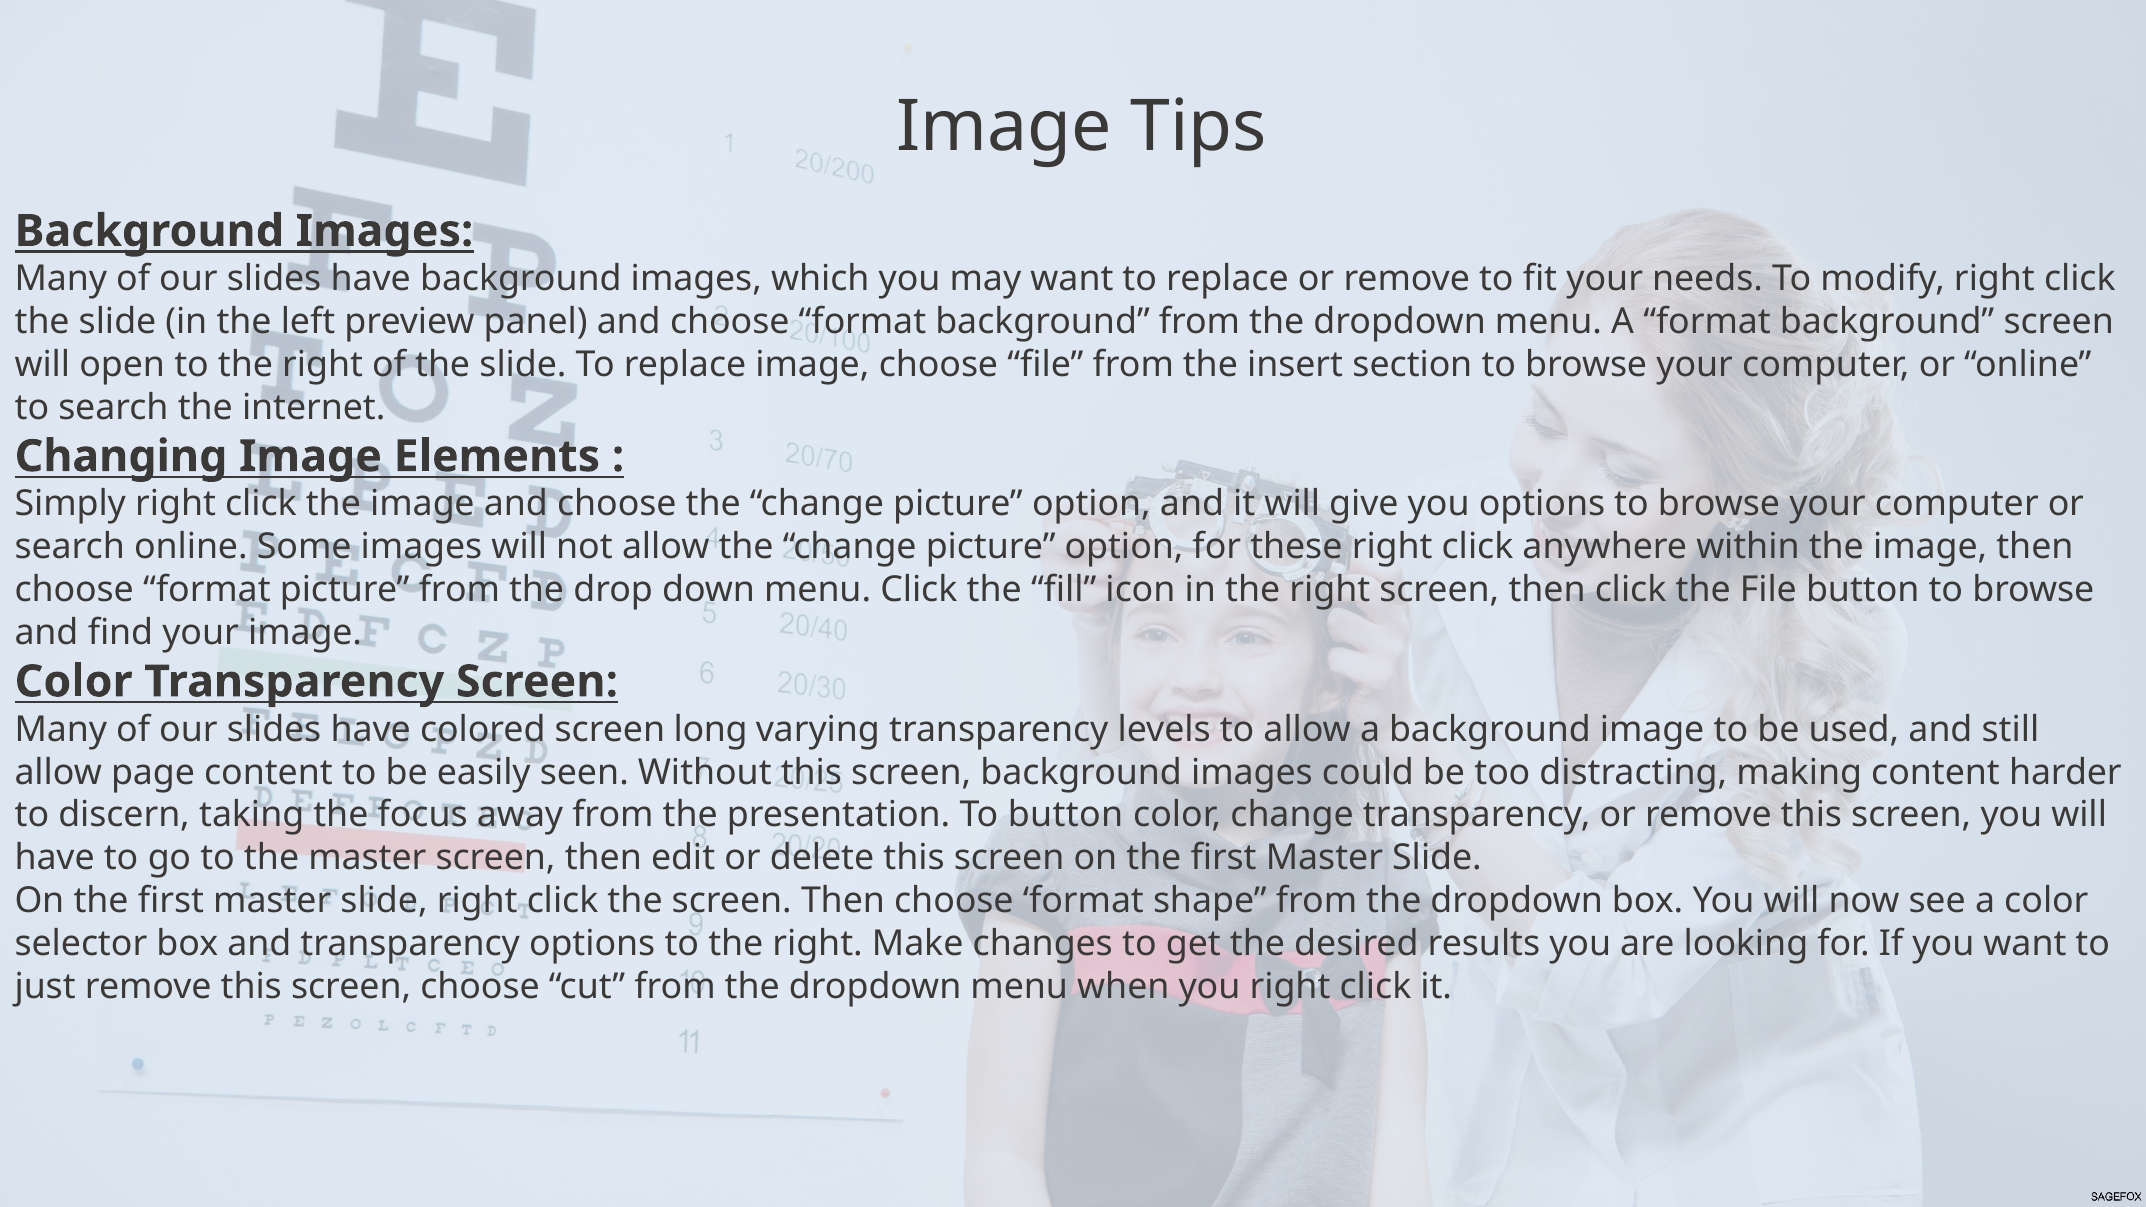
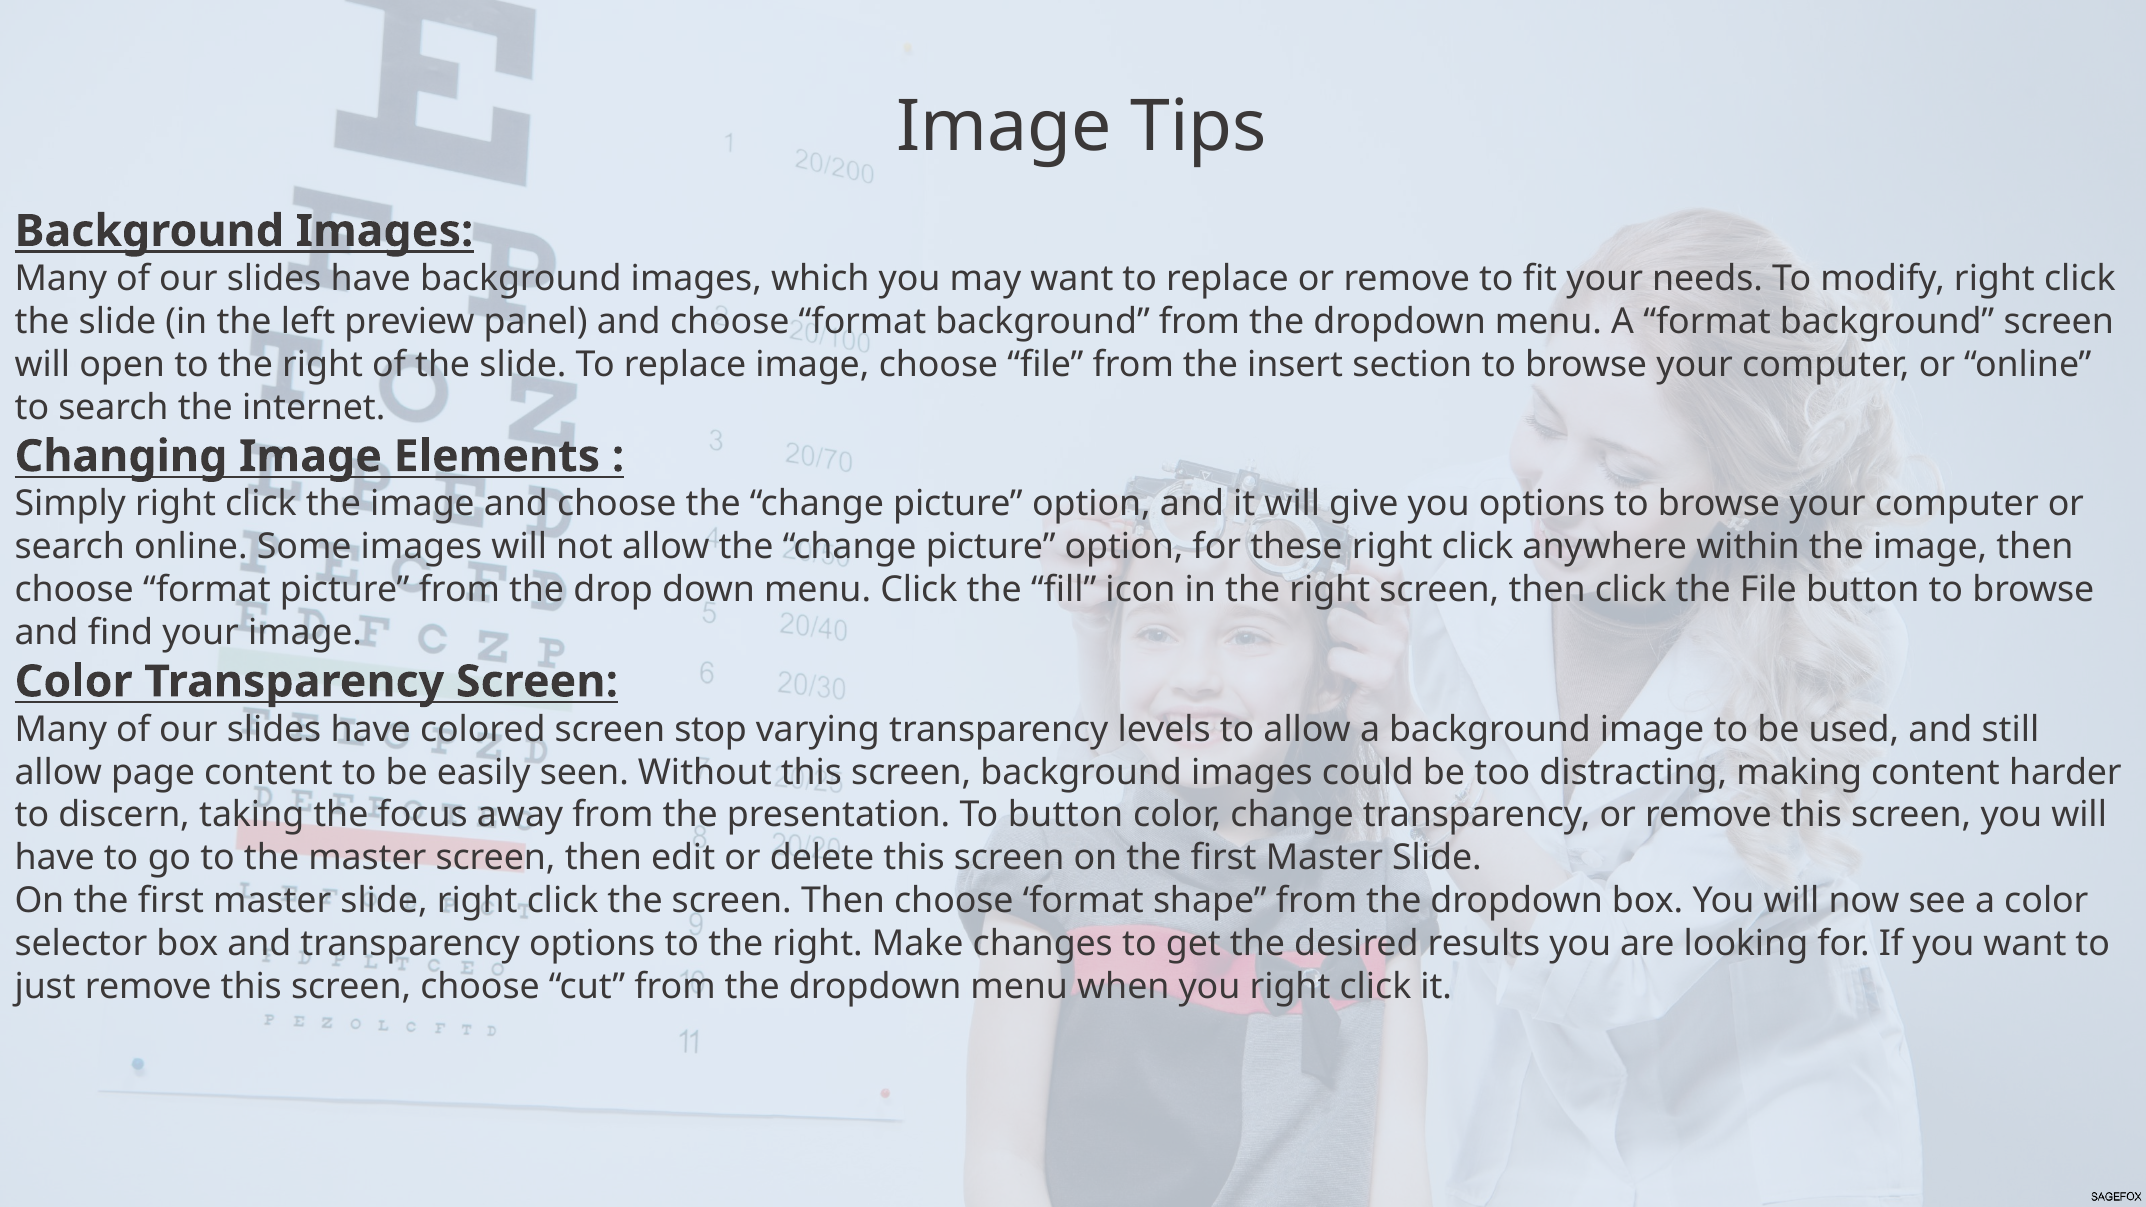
long: long -> stop
